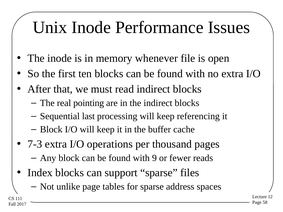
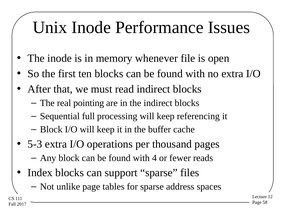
last: last -> full
7-3: 7-3 -> 5-3
9: 9 -> 4
